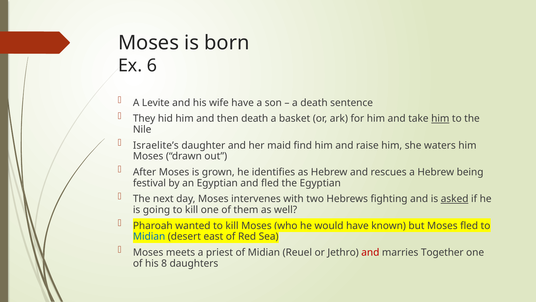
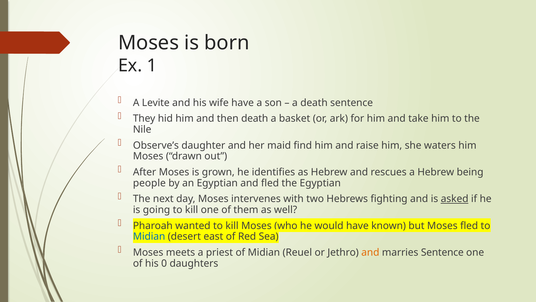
6: 6 -> 1
him at (440, 118) underline: present -> none
Israelite’s: Israelite’s -> Observe’s
festival: festival -> people
and at (370, 252) colour: red -> orange
marries Together: Together -> Sentence
8: 8 -> 0
